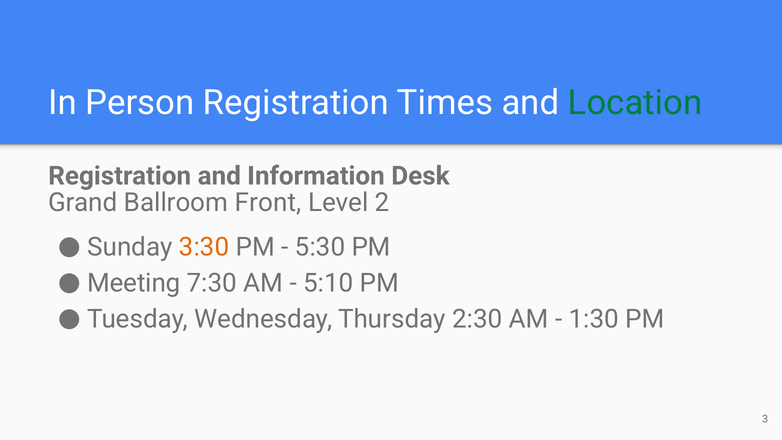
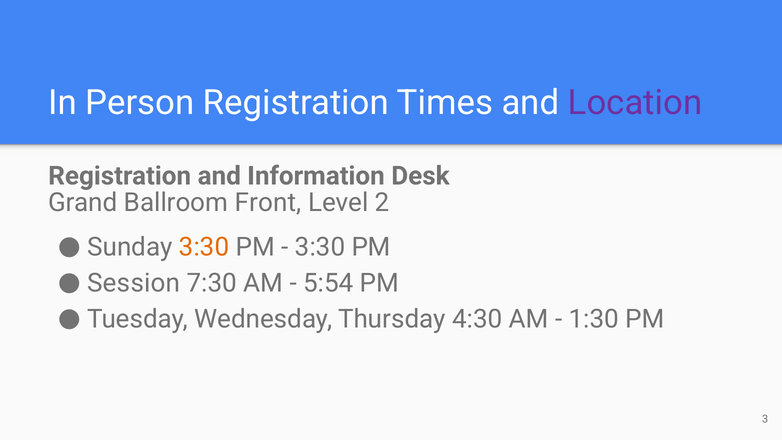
Location colour: green -> purple
5:30 at (320, 247): 5:30 -> 3:30
Meeting: Meeting -> Session
5:10: 5:10 -> 5:54
2:30: 2:30 -> 4:30
